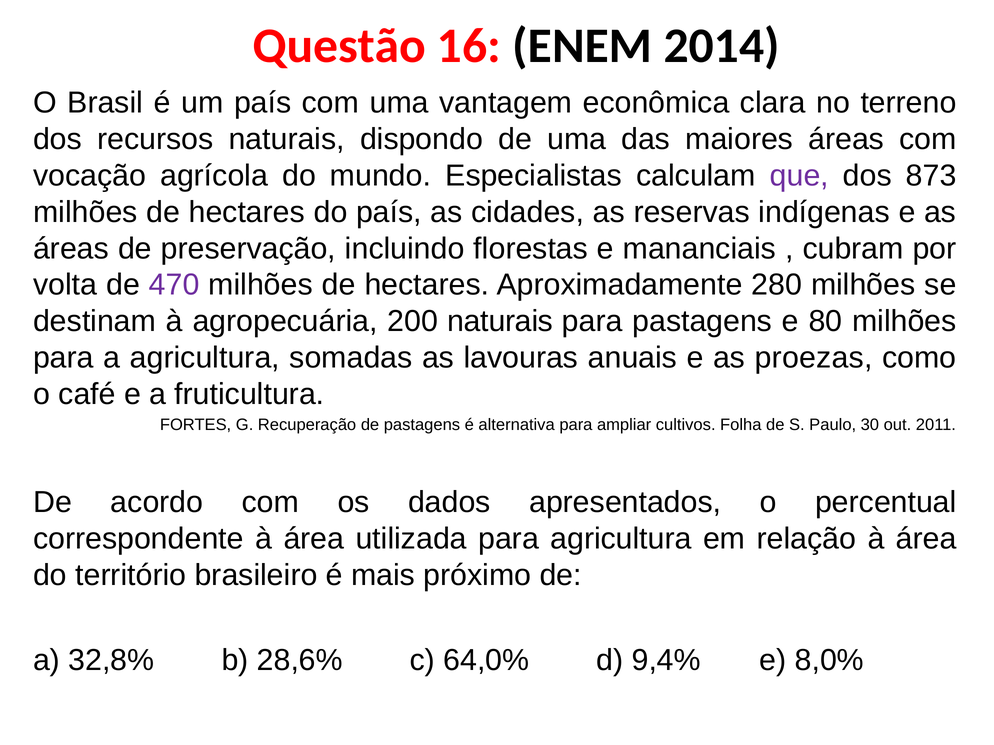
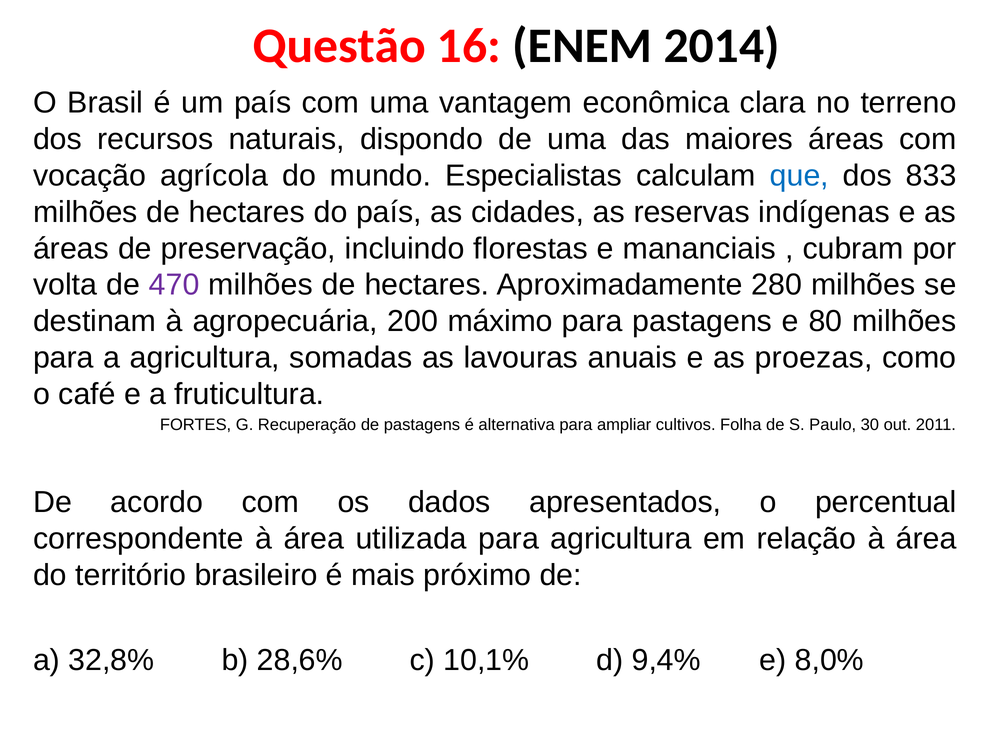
que colour: purple -> blue
873: 873 -> 833
200 naturais: naturais -> máximo
64,0%: 64,0% -> 10,1%
